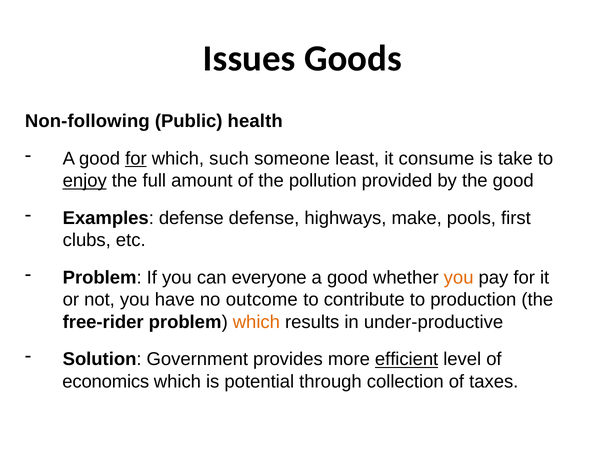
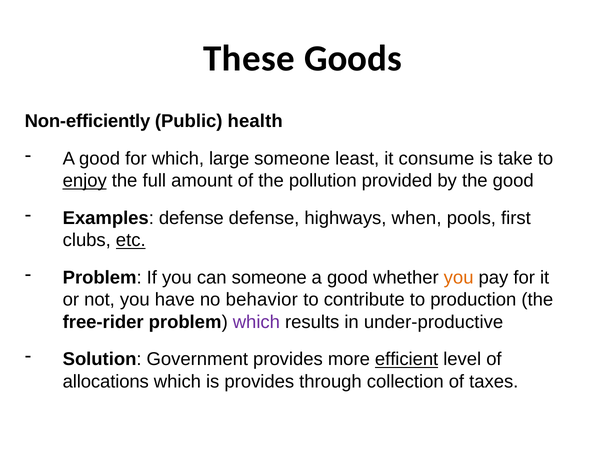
Issues: Issues -> These
Non-following: Non-following -> Non-efficiently
for at (136, 159) underline: present -> none
such: such -> large
make: make -> when
etc underline: none -> present
can everyone: everyone -> someone
outcome: outcome -> behavior
which at (256, 322) colour: orange -> purple
economics: economics -> allocations
is potential: potential -> provides
